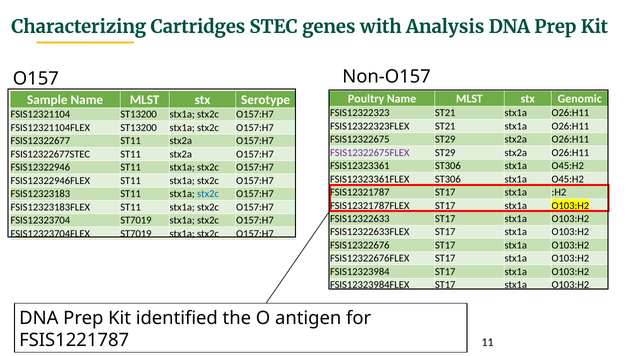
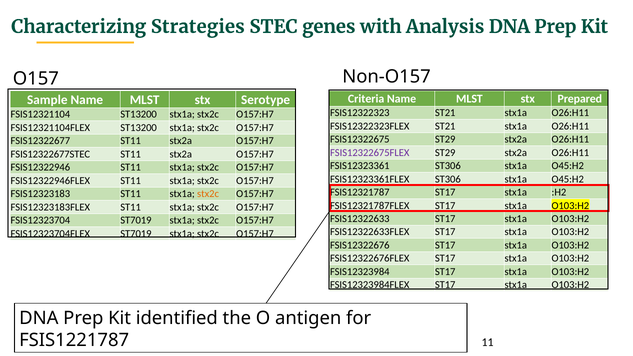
Cartridges: Cartridges -> Strategies
Poultry: Poultry -> Criteria
Genomic: Genomic -> Prepared
stx2c at (208, 194) colour: blue -> orange
